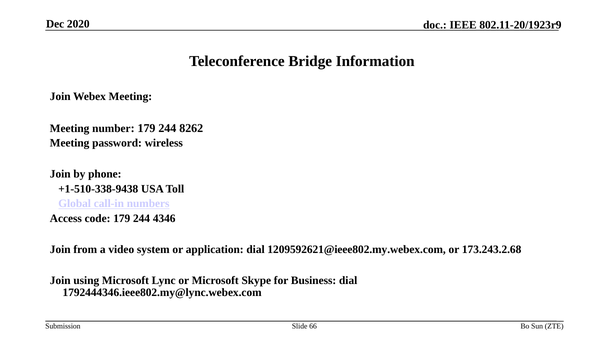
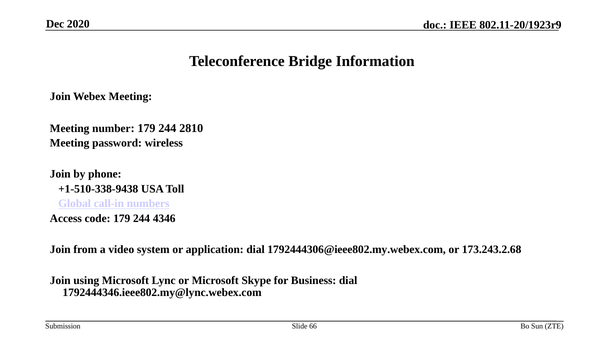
8262: 8262 -> 2810
1209592621@ieee802.my.webex.com: 1209592621@ieee802.my.webex.com -> 1792444306@ieee802.my.webex.com
